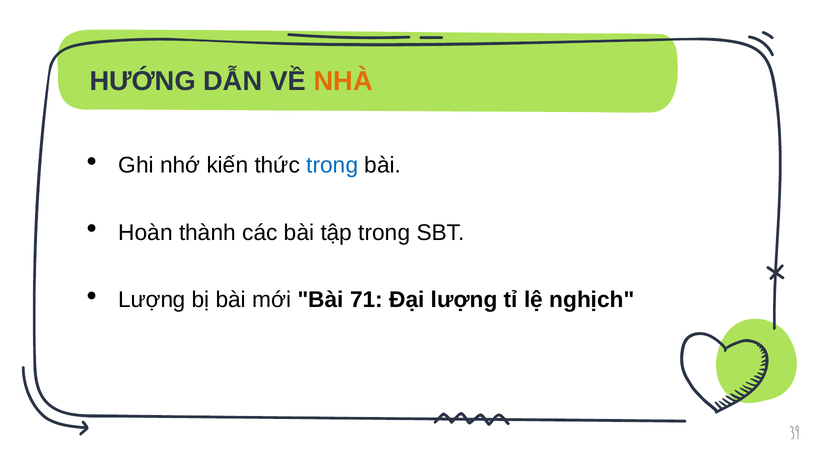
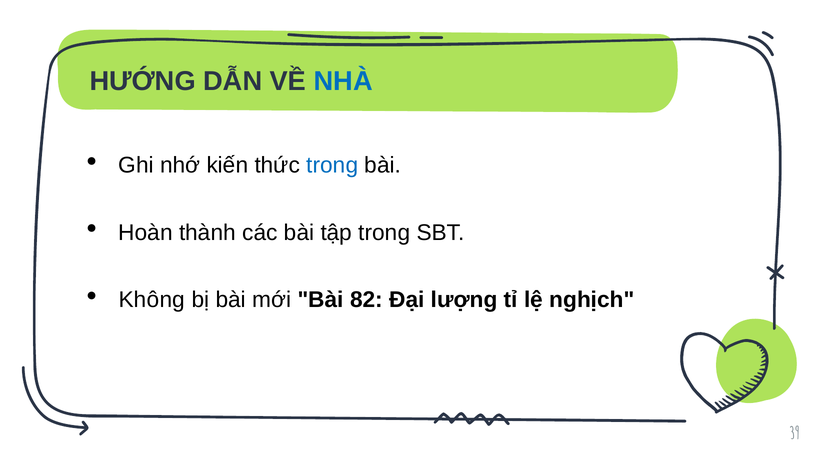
NHÀ colour: orange -> blue
Lượng at (152, 299): Lượng -> Không
71: 71 -> 82
